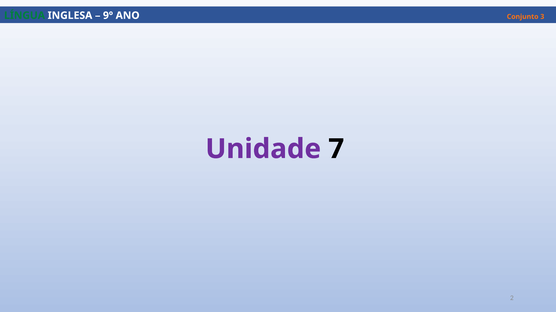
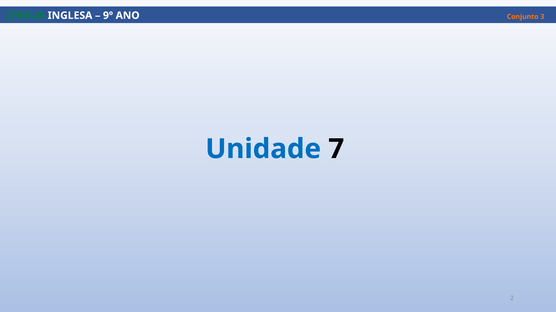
Unidade colour: purple -> blue
